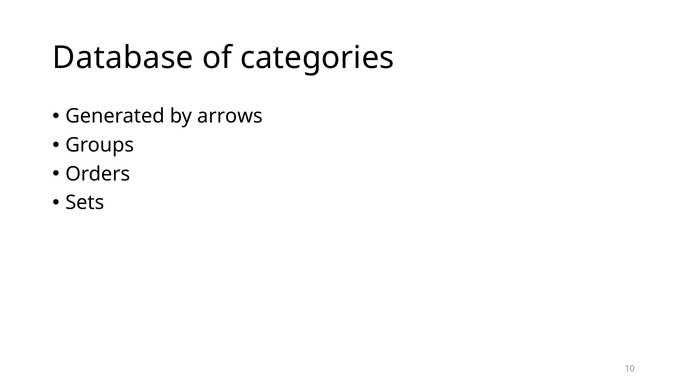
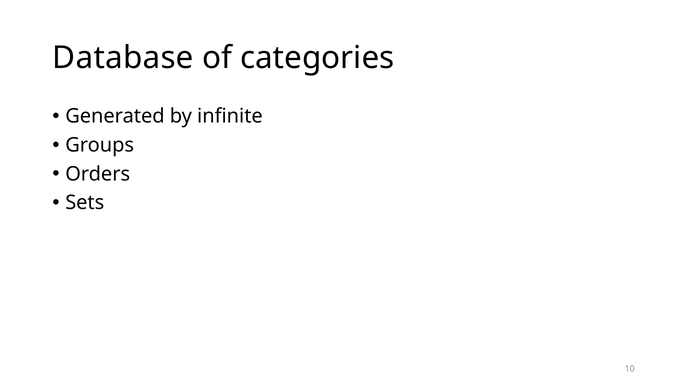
arrows: arrows -> infinite
